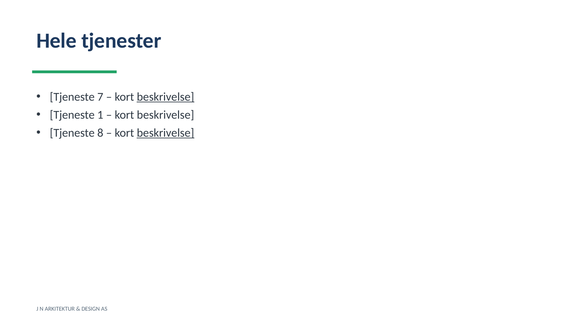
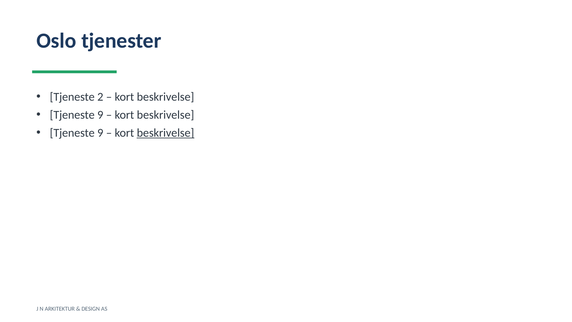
Hele: Hele -> Oslo
7: 7 -> 2
beskrivelse at (166, 97) underline: present -> none
1 at (100, 115): 1 -> 9
8 at (100, 133): 8 -> 9
